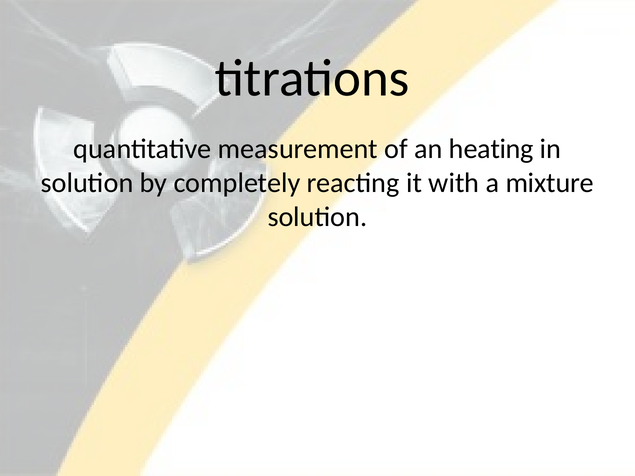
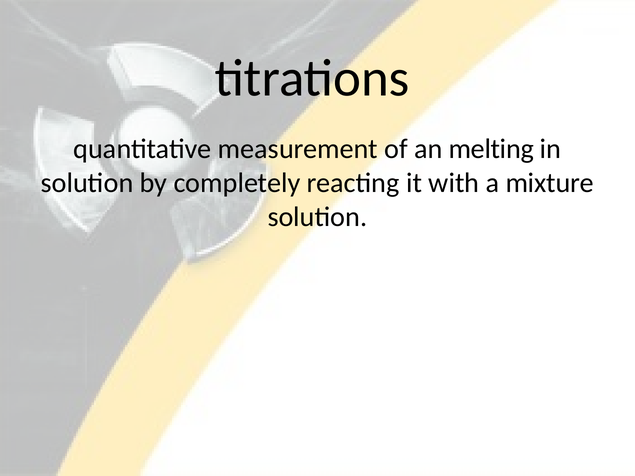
heating: heating -> melting
